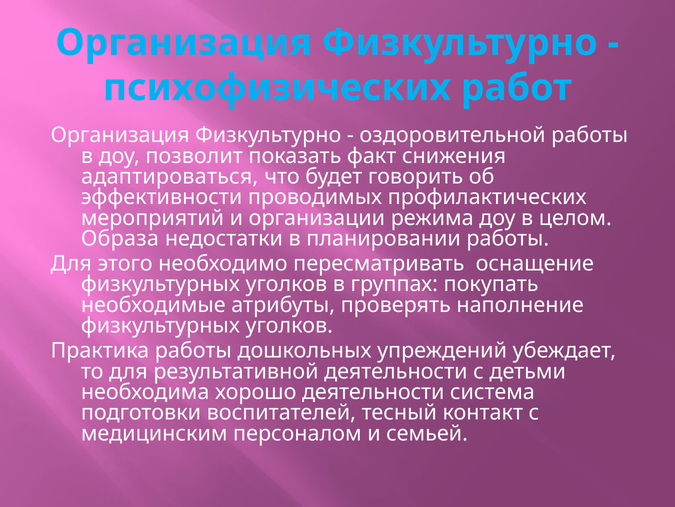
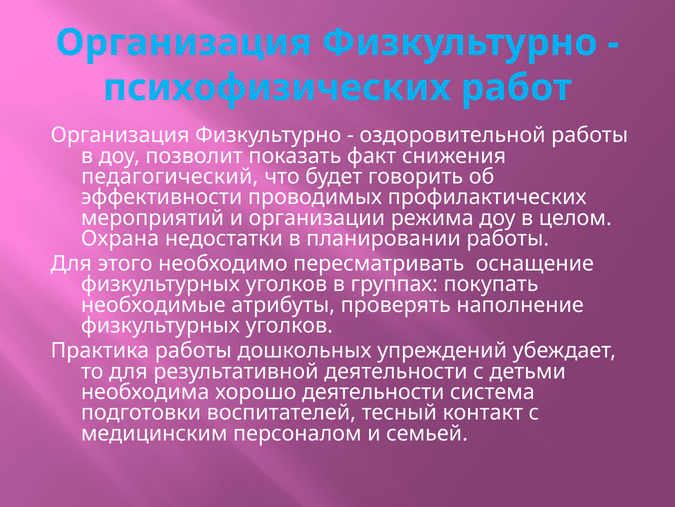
адаптироваться: адаптироваться -> педагогический
Образа: Образа -> Охрана
